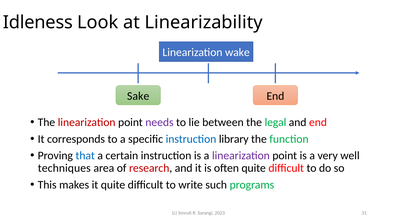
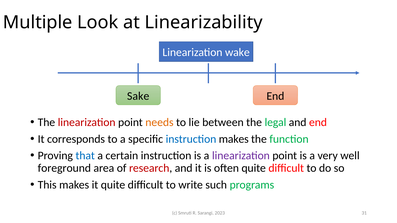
Idleness: Idleness -> Multiple
needs colour: purple -> orange
instruction library: library -> makes
techniques: techniques -> foreground
